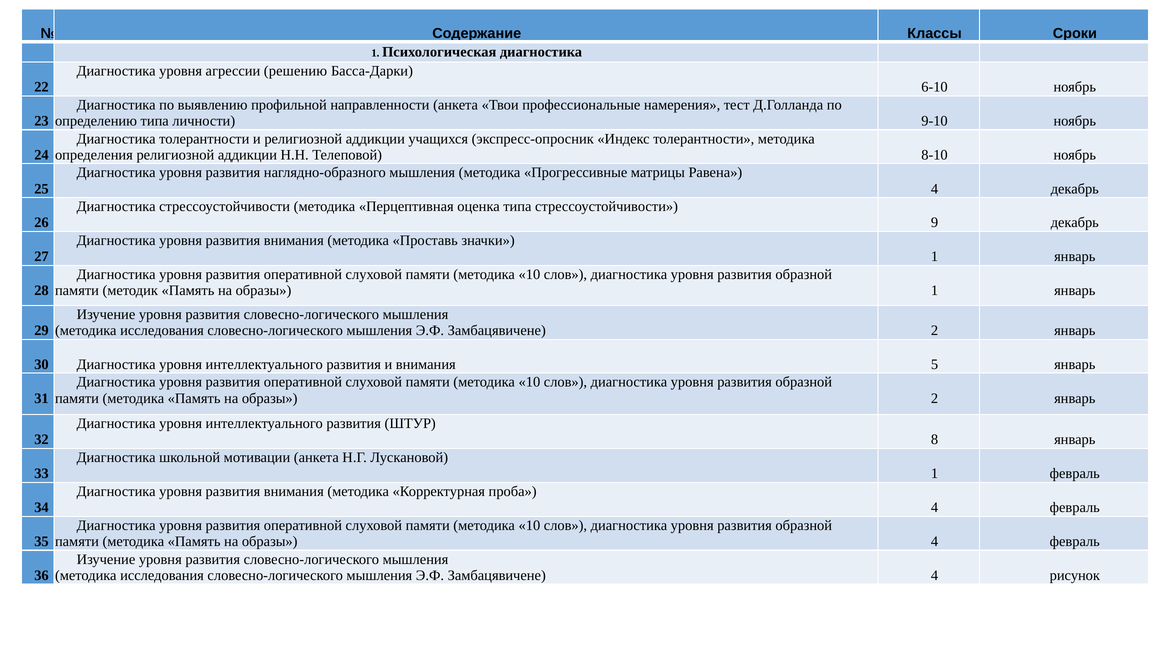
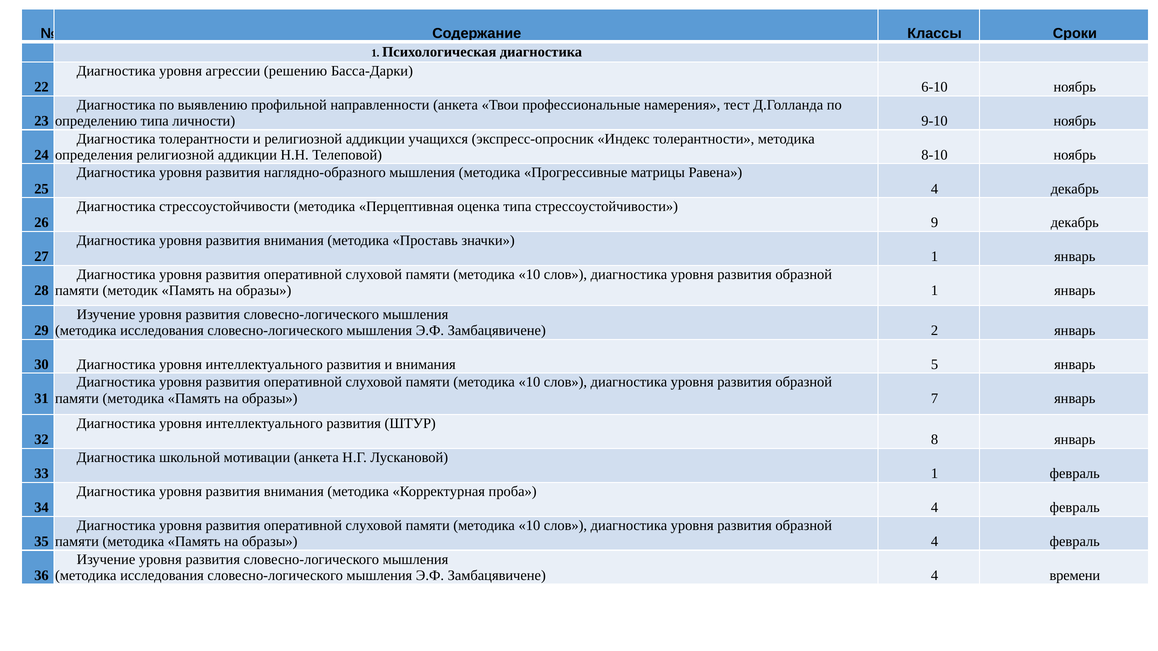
образы 2: 2 -> 7
рисунок: рисунок -> времени
